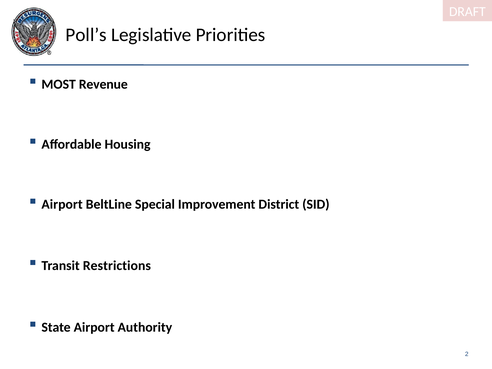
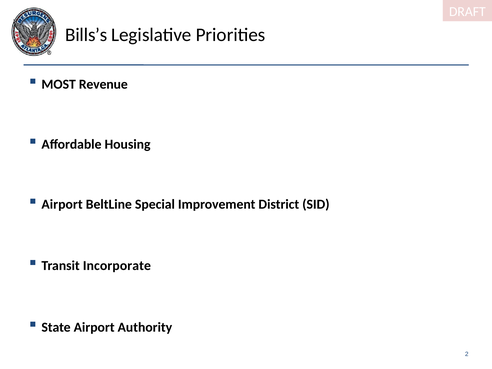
Poll’s: Poll’s -> Bills’s
Restrictions: Restrictions -> Incorporate
